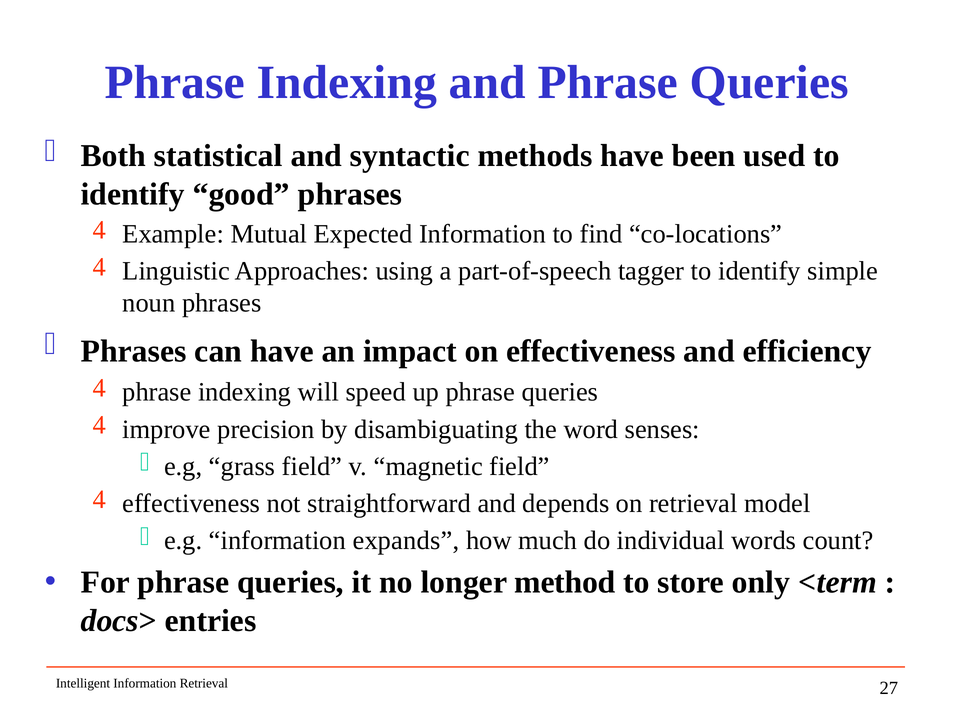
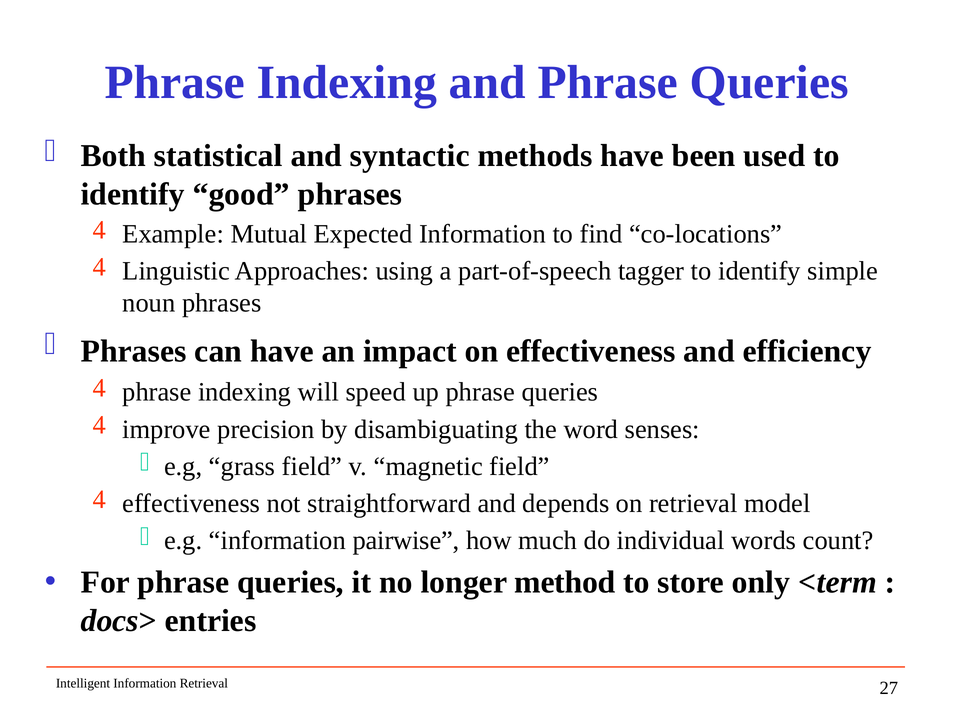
expands: expands -> pairwise
